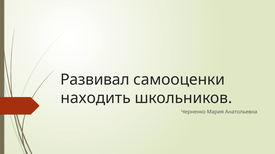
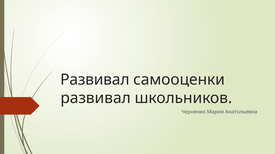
находить at (96, 99): находить -> развивал
